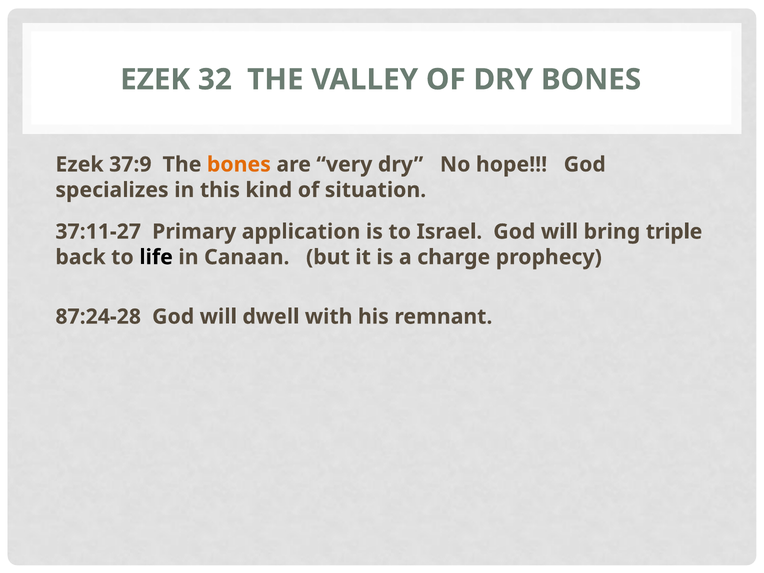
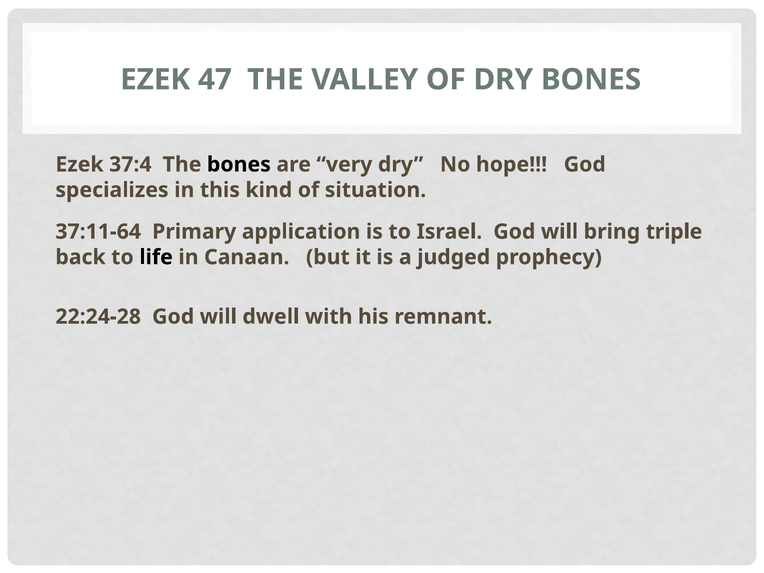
32: 32 -> 47
37:9: 37:9 -> 37:4
bones at (239, 165) colour: orange -> black
37:11-27: 37:11-27 -> 37:11-64
charge: charge -> judged
87:24-28: 87:24-28 -> 22:24-28
